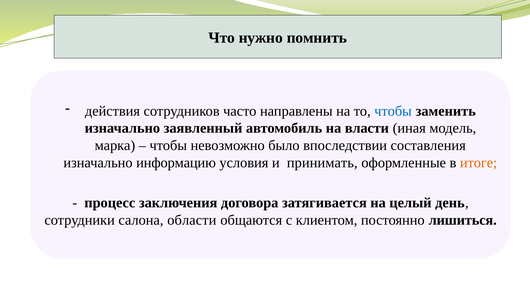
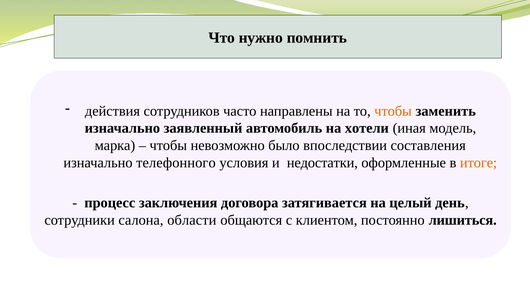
чтобы at (393, 111) colour: blue -> orange
власти: власти -> хотели
информацию: информацию -> телефонного
принимать: принимать -> недостатки
